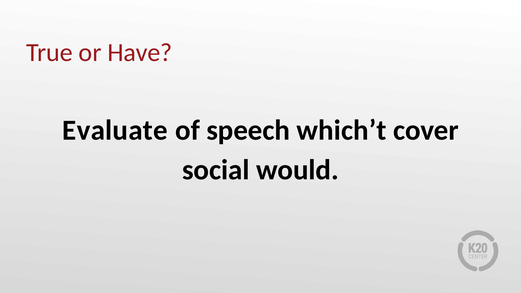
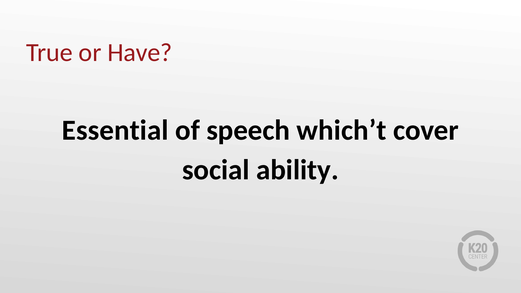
Evaluate: Evaluate -> Essential
would: would -> ability
